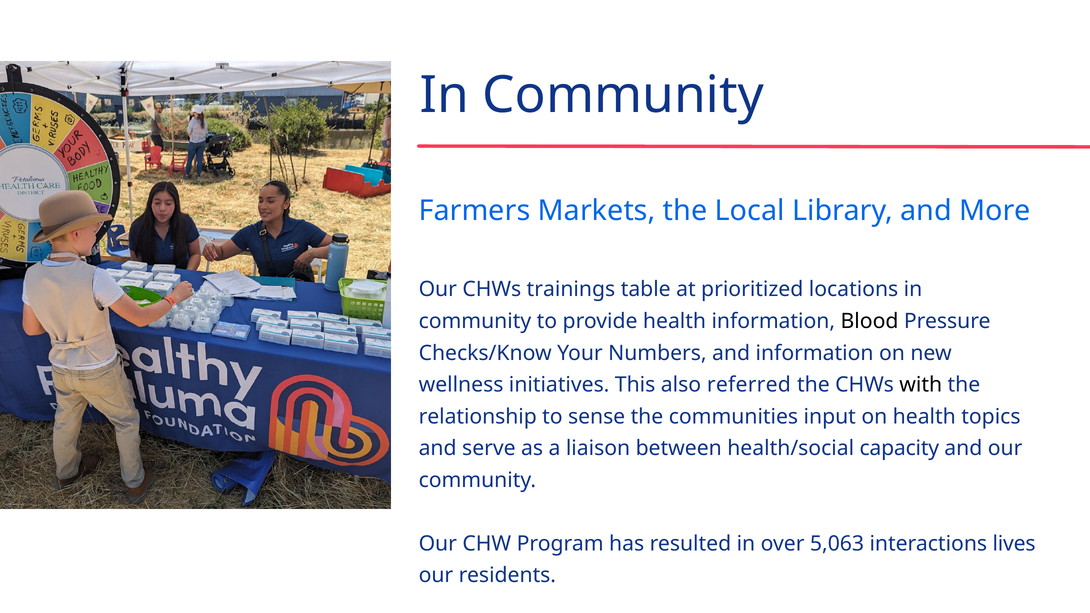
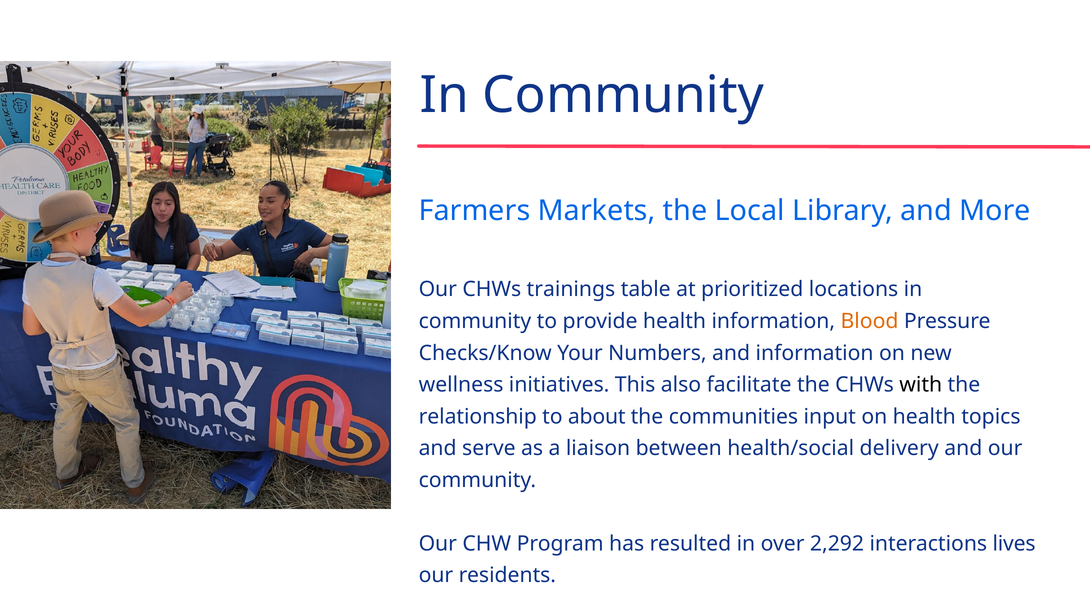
Blood colour: black -> orange
referred: referred -> facilitate
sense: sense -> about
capacity: capacity -> delivery
5,063: 5,063 -> 2,292
